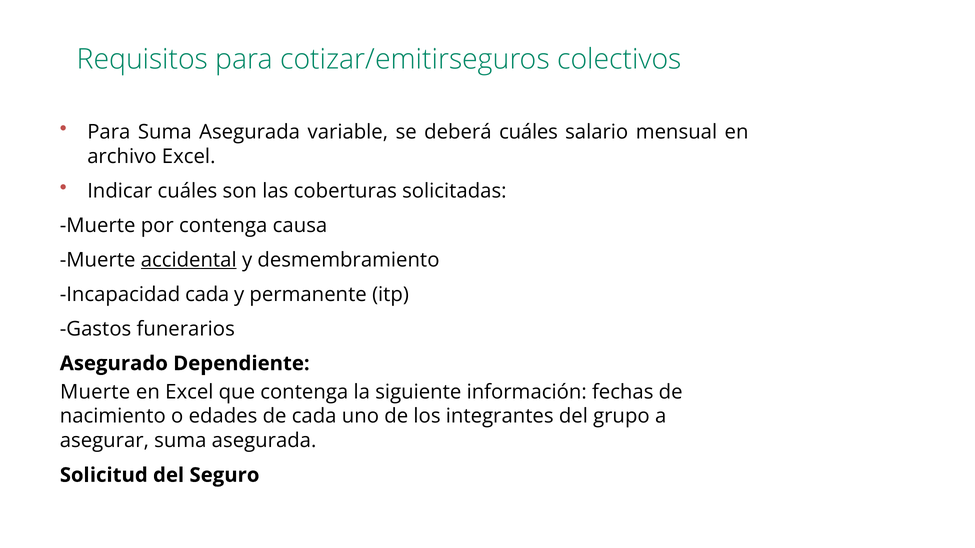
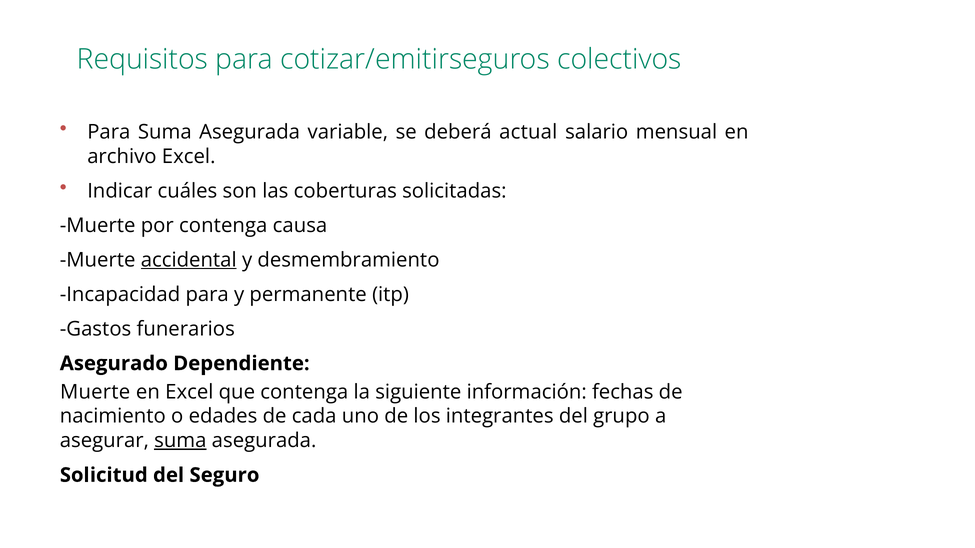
deberá cuáles: cuáles -> actual
Incapacidad cada: cada -> para
suma at (180, 441) underline: none -> present
